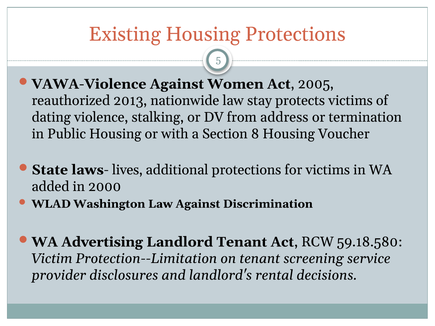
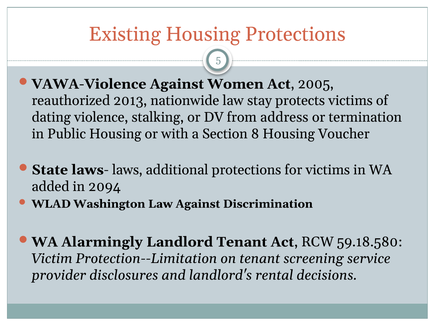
lives at (127, 170): lives -> laws
2000: 2000 -> 2094
Advertising: Advertising -> Alarmingly
